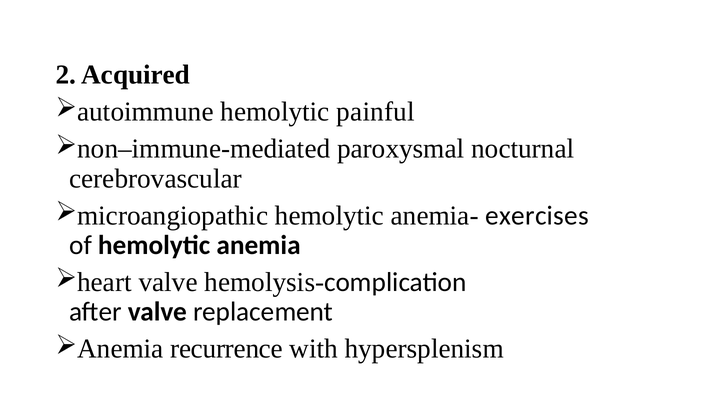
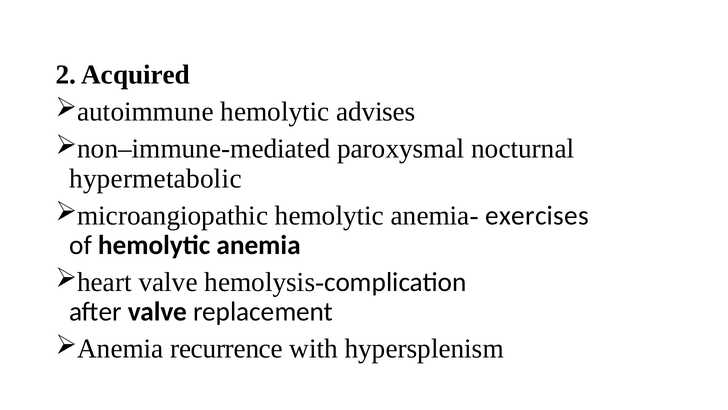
painful: painful -> advises
cerebrovascular: cerebrovascular -> hypermetabolic
